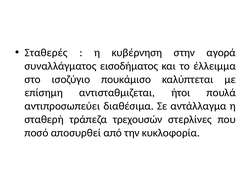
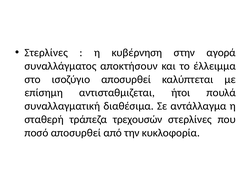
Σταθερές at (46, 53): Σταθερές -> Στερλίνες
εισοδήματος: εισοδήματος -> αποκτήσουν
ισοζύγιο πουκάμισο: πουκάμισο -> αποσυρθεί
αντιπροσωπεύει: αντιπροσωπεύει -> συναλλαγματική
